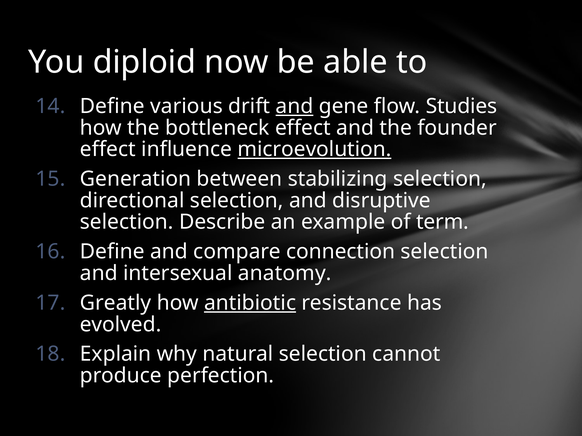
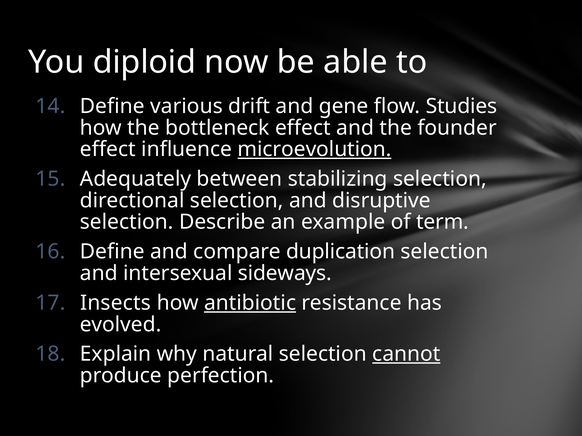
and at (294, 106) underline: present -> none
Generation: Generation -> Adequately
connection: connection -> duplication
anatomy: anatomy -> sideways
Greatly: Greatly -> Insects
cannot underline: none -> present
